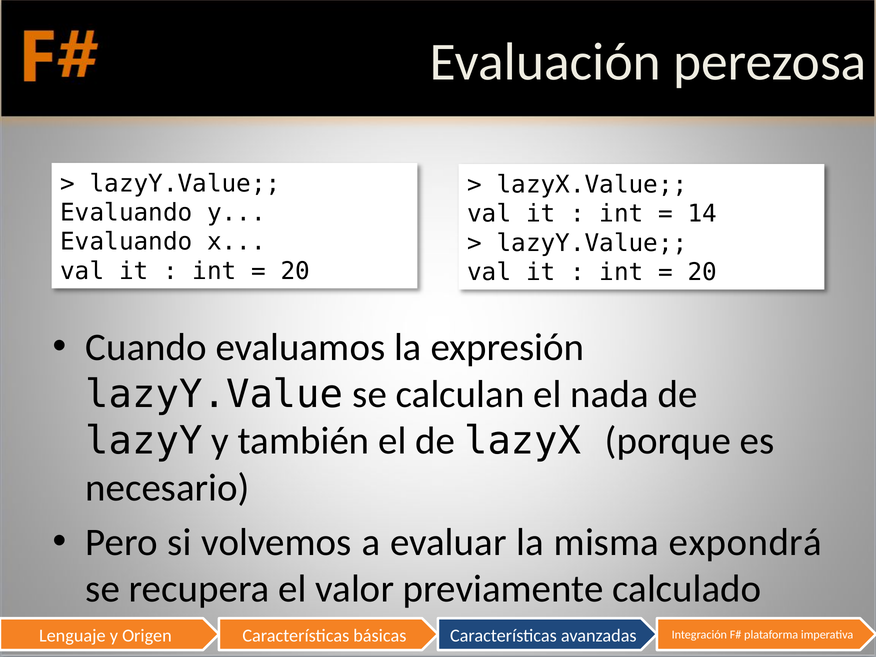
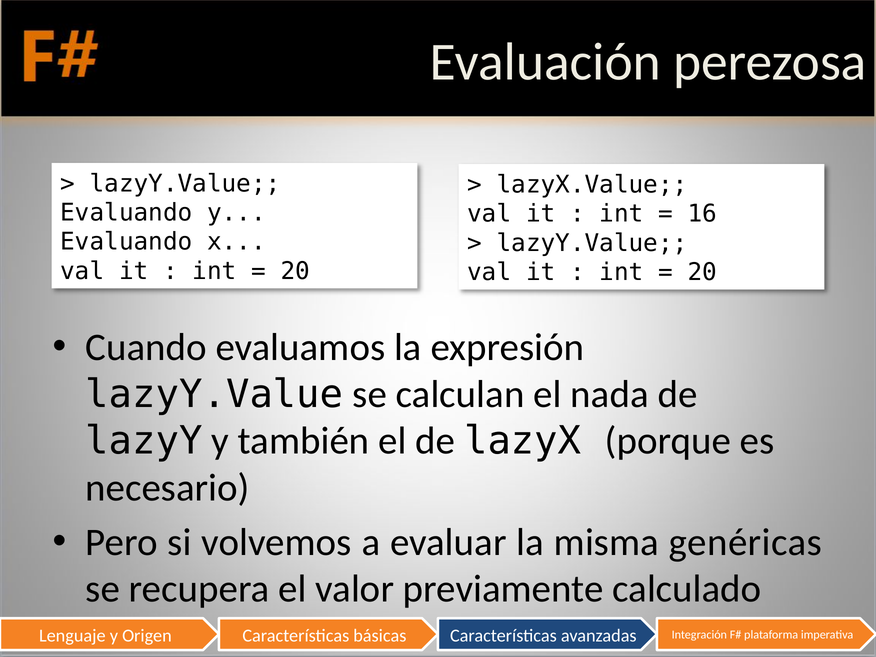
14: 14 -> 16
expondrá: expondrá -> genéricas
